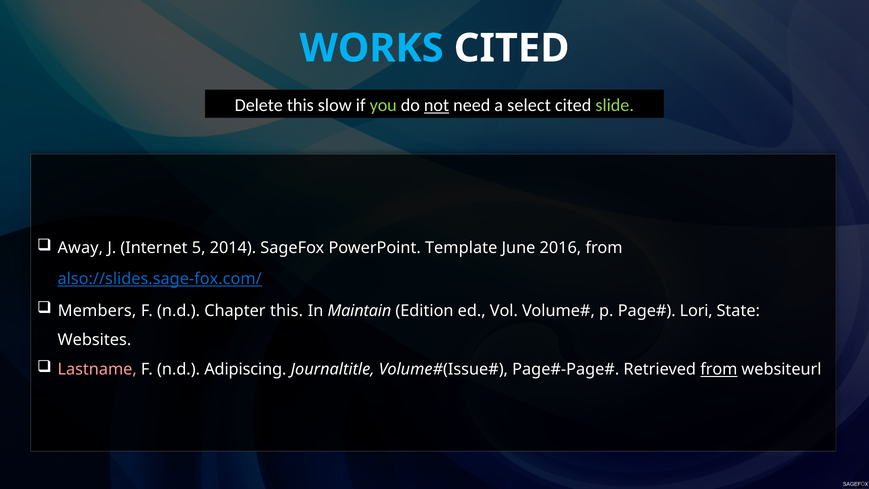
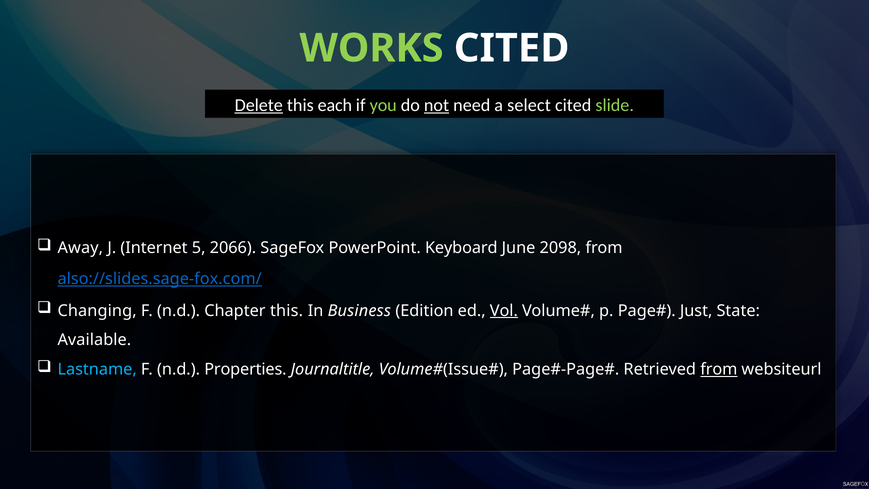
WORKS colour: light blue -> light green
Delete underline: none -> present
slow: slow -> each
2014: 2014 -> 2066
Template: Template -> Keyboard
2016: 2016 -> 2098
Members: Members -> Changing
Maintain: Maintain -> Business
Vol underline: none -> present
Lori: Lori -> Just
Websites: Websites -> Available
Lastname colour: pink -> light blue
Adipiscing: Adipiscing -> Properties
